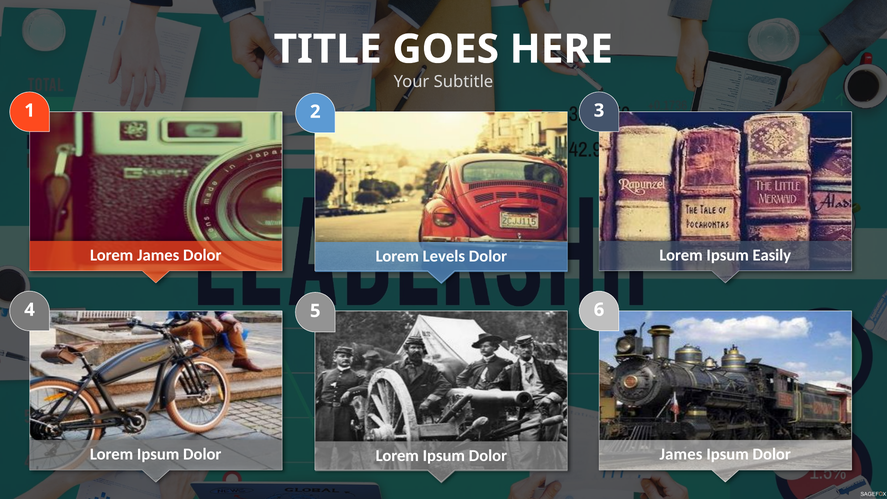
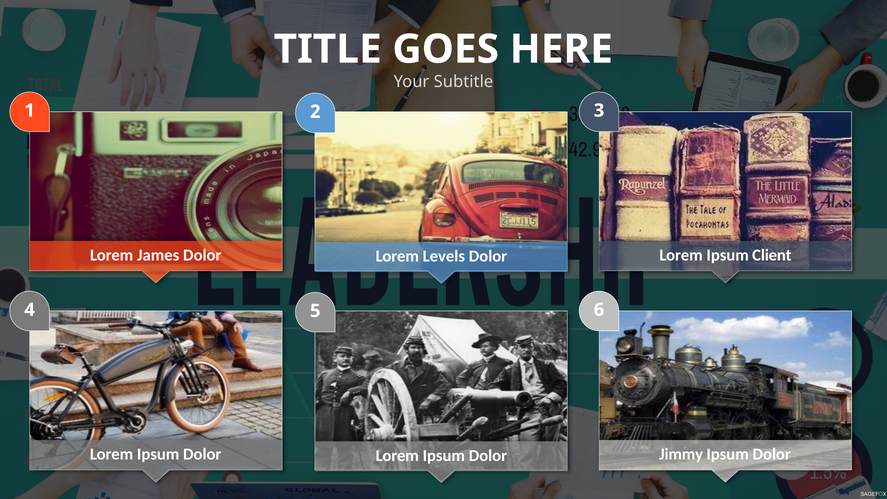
Easily: Easily -> Client
James at (681, 454): James -> Jimmy
